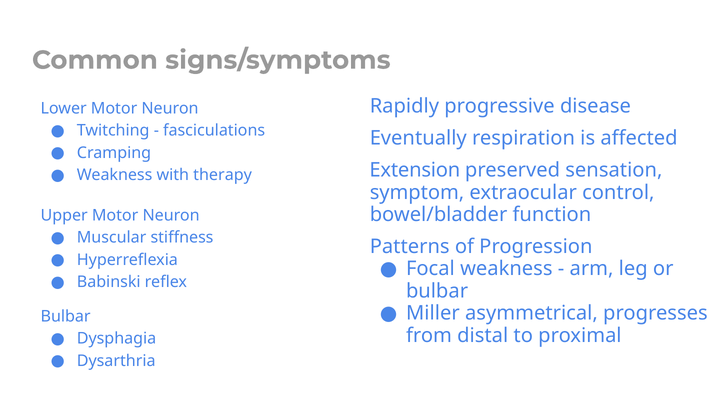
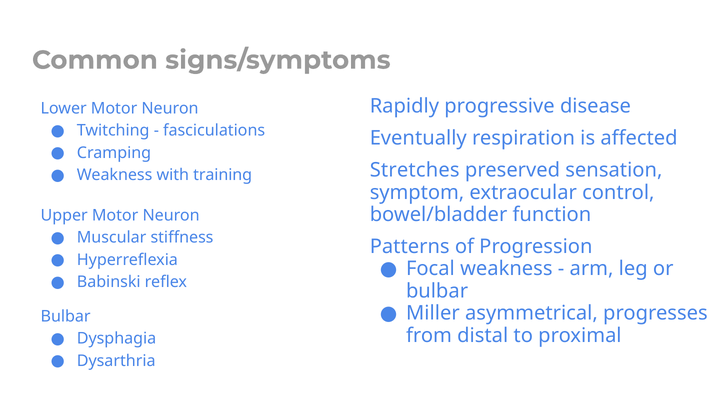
Extension: Extension -> Stretches
therapy: therapy -> training
